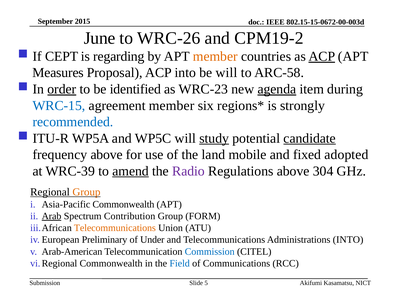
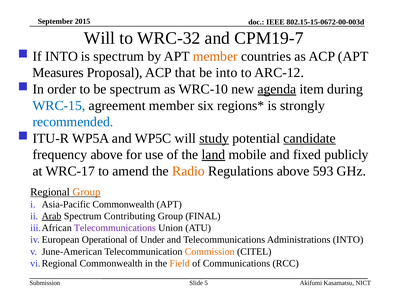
June at (100, 38): June -> Will
WRC-26: WRC-26 -> WRC-32
CPM19-2: CPM19-2 -> CPM19-7
If CEPT: CEPT -> INTO
is regarding: regarding -> spectrum
ACP at (322, 56) underline: present -> none
ACP into: into -> that
be will: will -> into
ARC-58: ARC-58 -> ARC-12
order underline: present -> none
be identified: identified -> spectrum
WRC-23: WRC-23 -> WRC-10
land underline: none -> present
adopted: adopted -> publicly
WRC-39: WRC-39 -> WRC-17
amend underline: present -> none
Radio colour: purple -> orange
304: 304 -> 593
Contribution: Contribution -> Contributing
FORM: FORM -> FINAL
Telecommunications at (115, 228) colour: orange -> purple
Preliminary: Preliminary -> Operational
Arab-American: Arab-American -> June-American
Commission colour: blue -> orange
Field colour: blue -> orange
